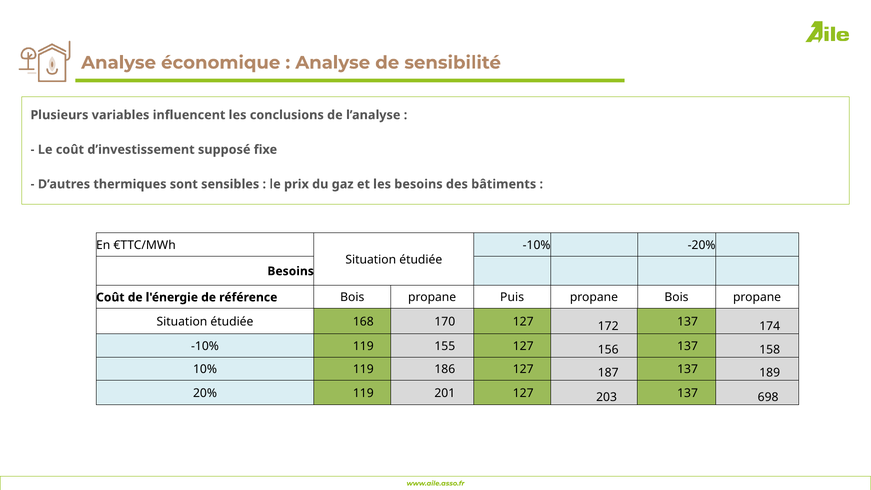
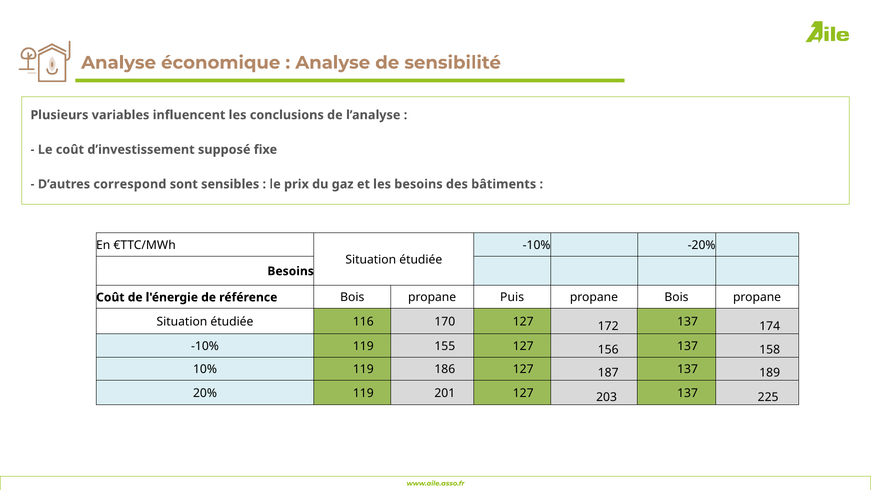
thermiques: thermiques -> correspond
168: 168 -> 116
698: 698 -> 225
